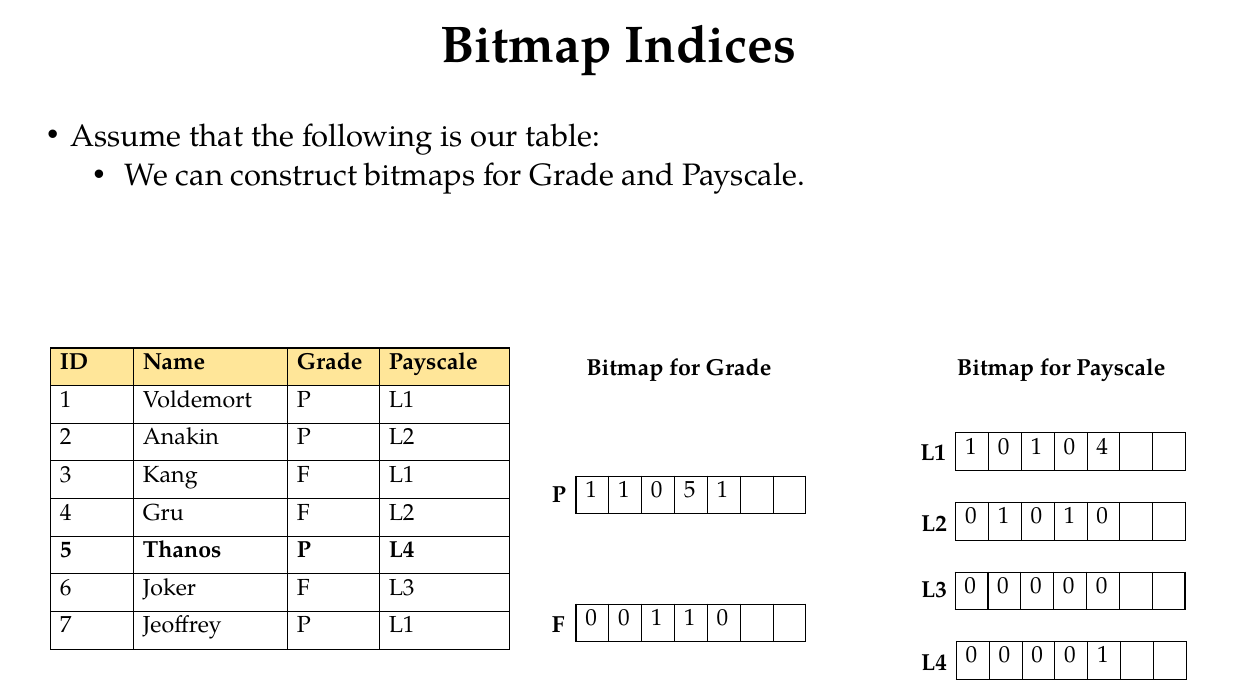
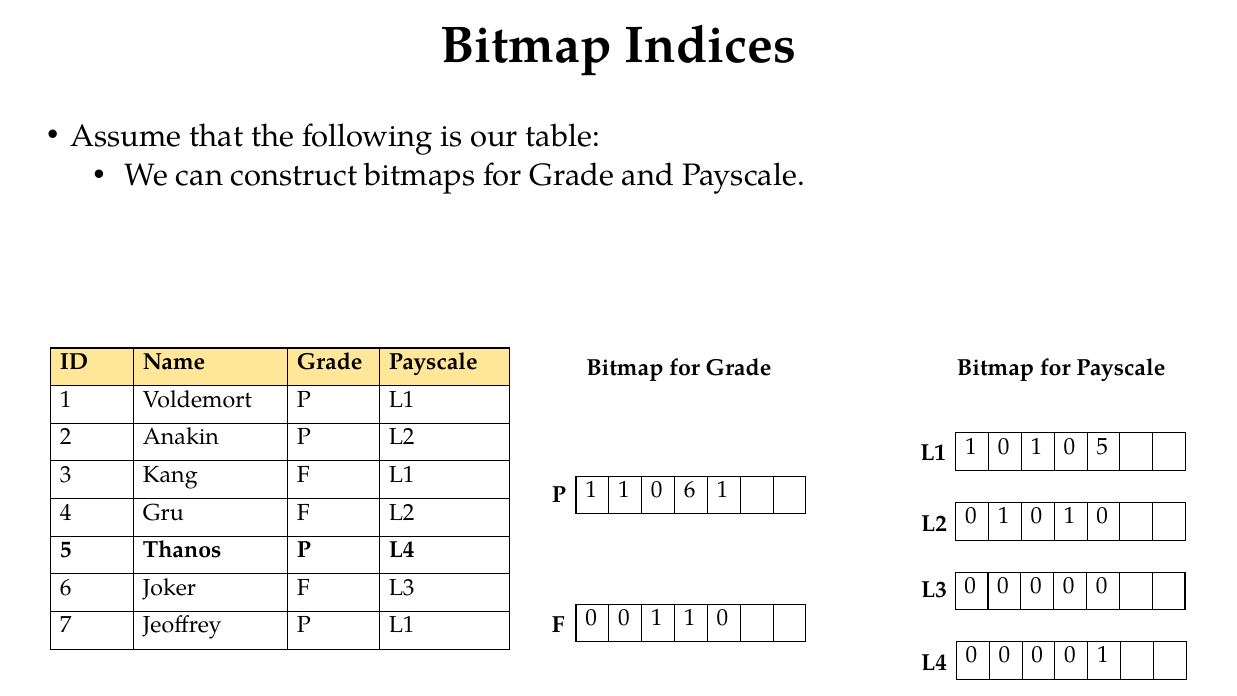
0 4: 4 -> 5
0 5: 5 -> 6
